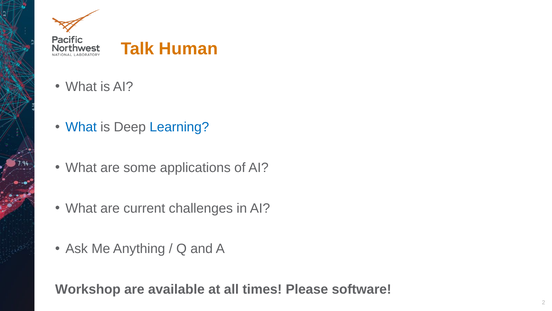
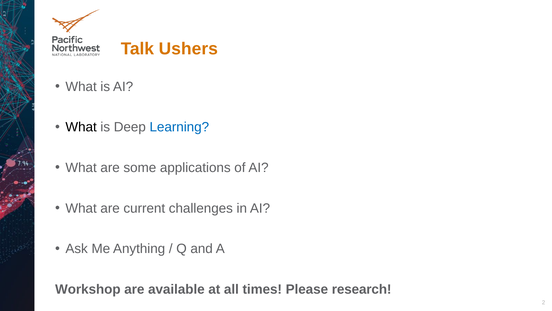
Human: Human -> Ushers
What at (81, 127) colour: blue -> black
software: software -> research
